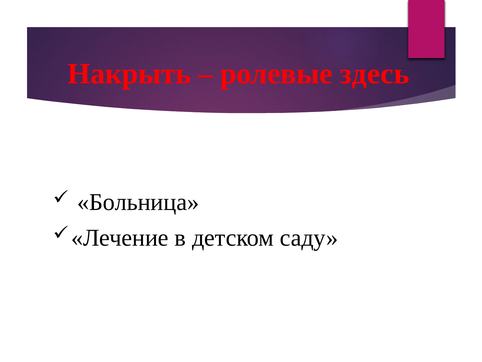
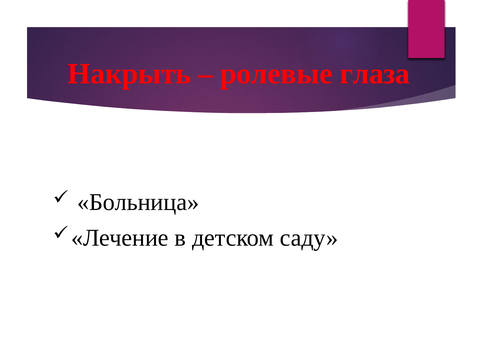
здесь: здесь -> глаза
